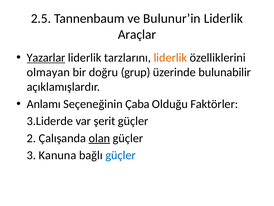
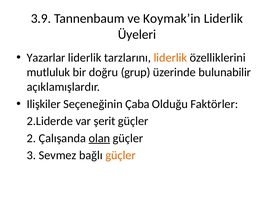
2.5: 2.5 -> 3.9
Bulunur’in: Bulunur’in -> Koymak’in
Araçlar: Araçlar -> Üyeleri
Yazarlar underline: present -> none
olmayan: olmayan -> mutluluk
Anlamı: Anlamı -> Ilişkiler
3.Liderde: 3.Liderde -> 2.Liderde
Kanuna: Kanuna -> Sevmez
güçler at (121, 155) colour: blue -> orange
